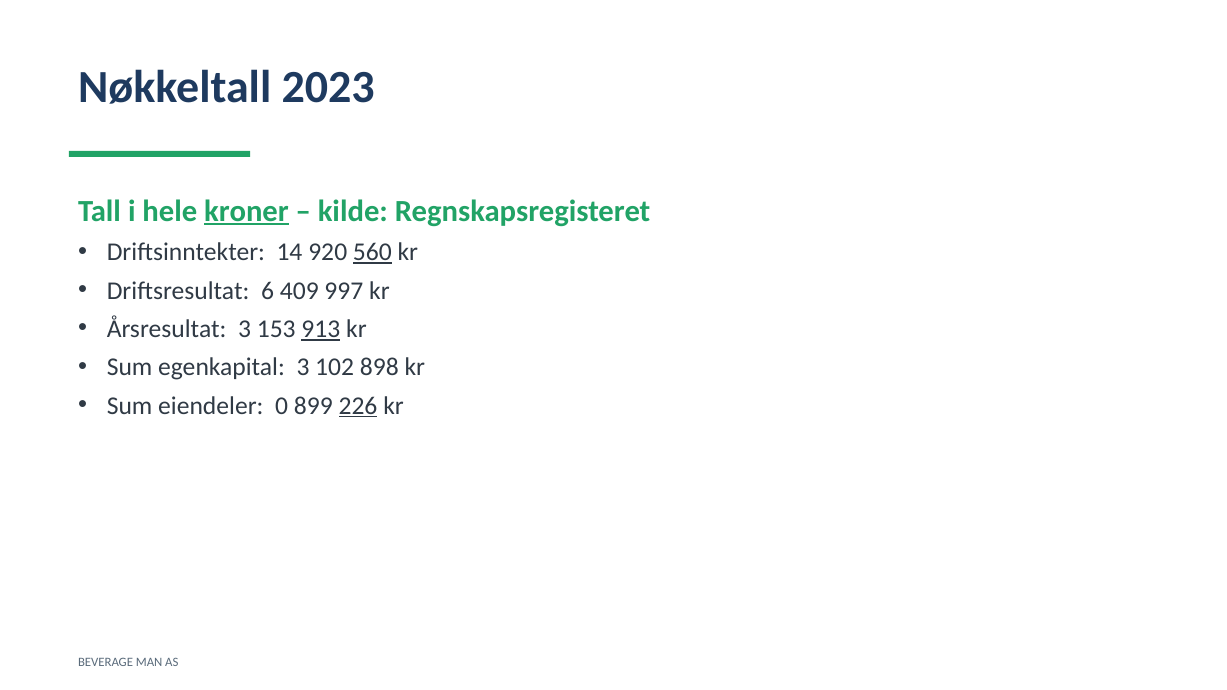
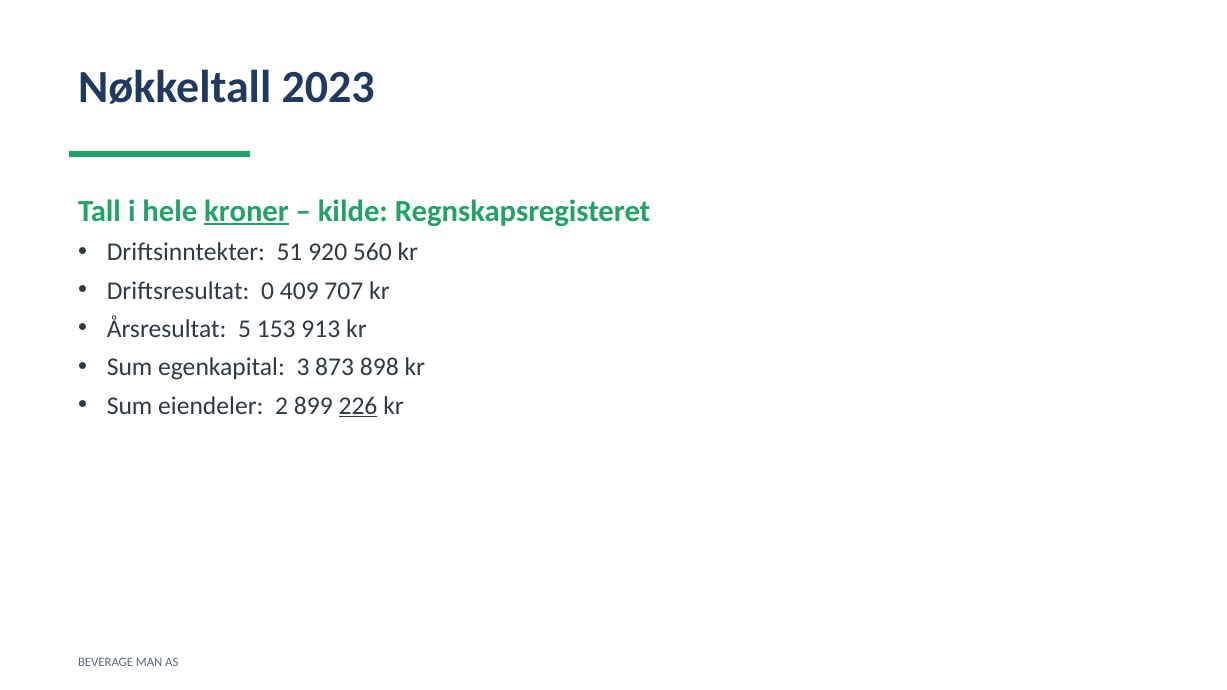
14: 14 -> 51
560 underline: present -> none
6: 6 -> 0
997: 997 -> 707
Årsresultat 3: 3 -> 5
913 underline: present -> none
102: 102 -> 873
0: 0 -> 2
